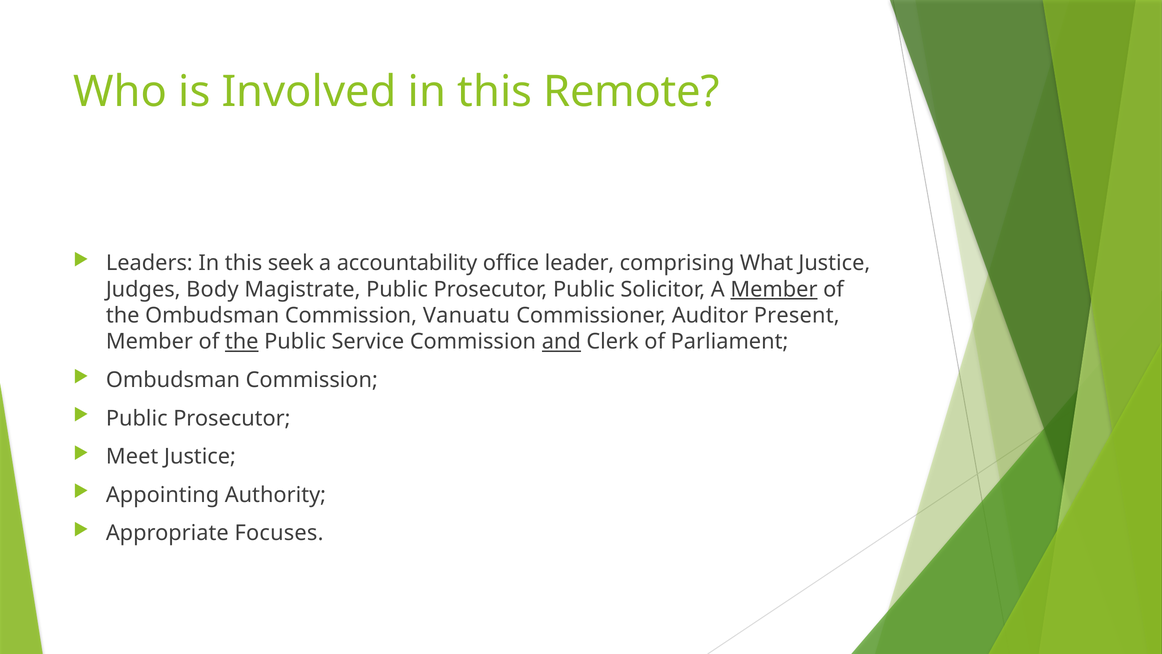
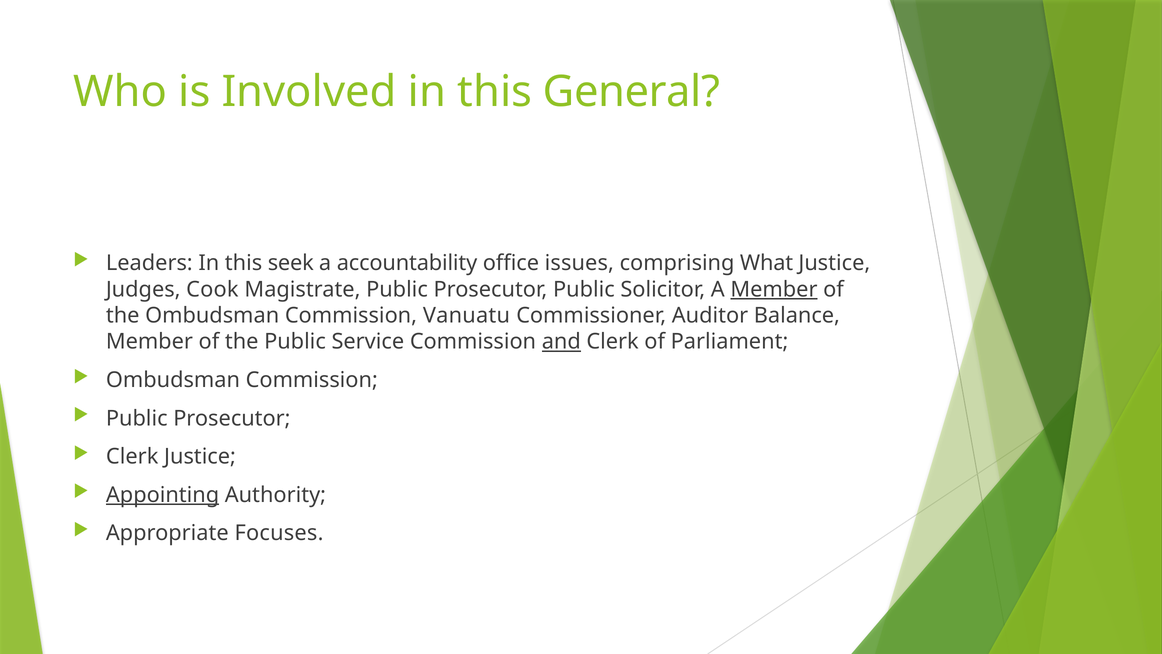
Remote: Remote -> General
leader: leader -> issues
Body: Body -> Cook
Present: Present -> Balance
the at (242, 342) underline: present -> none
Meet at (132, 456): Meet -> Clerk
Appointing underline: none -> present
